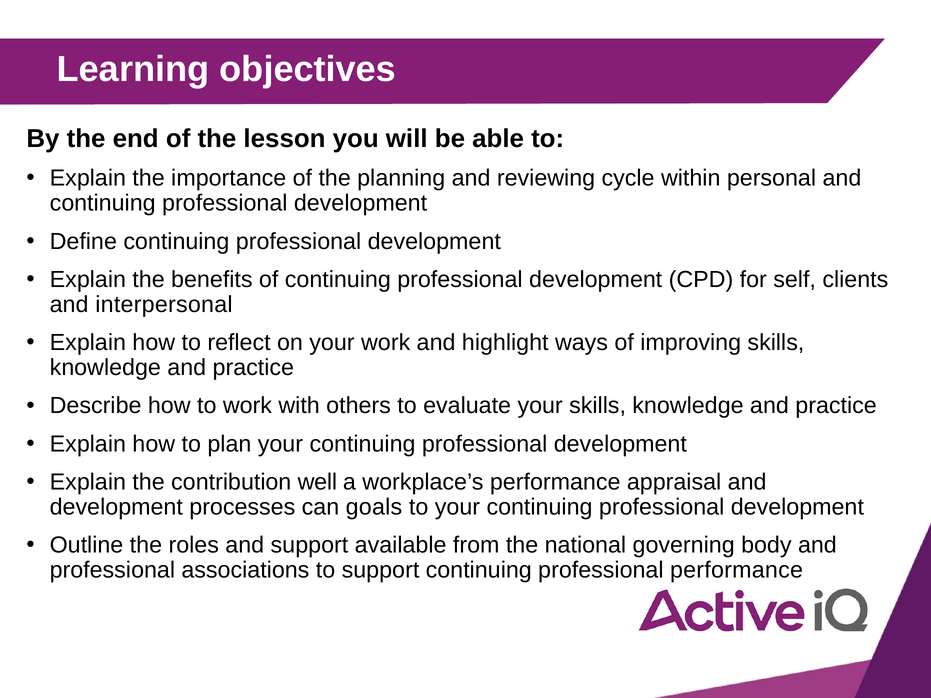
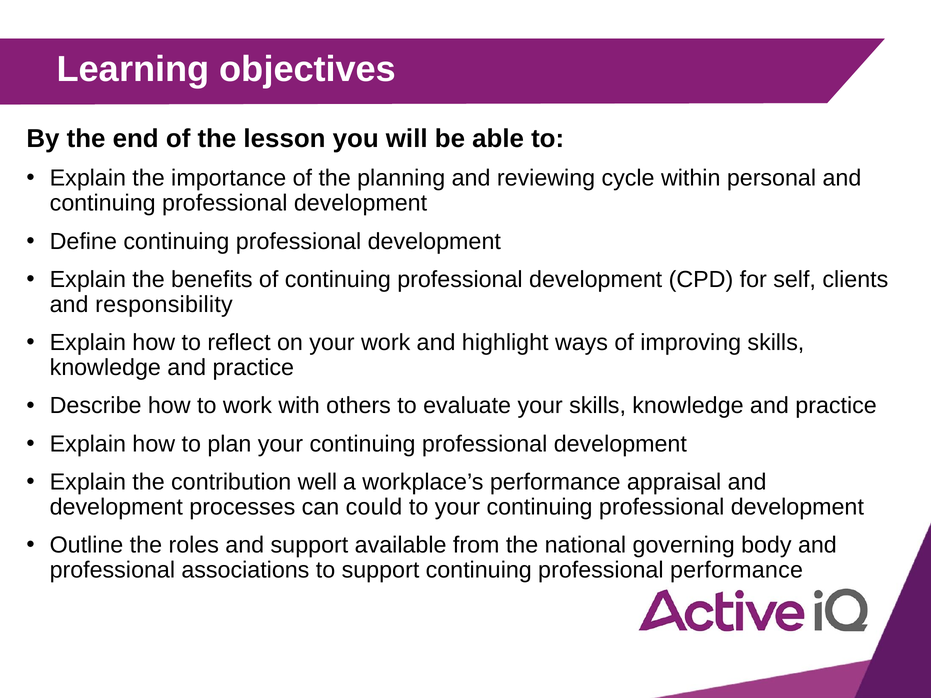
interpersonal: interpersonal -> responsibility
goals: goals -> could
